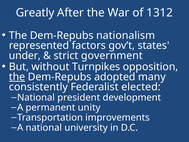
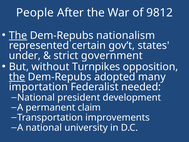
Greatly: Greatly -> People
1312: 1312 -> 9812
The at (18, 35) underline: none -> present
factors: factors -> certain
consistently: consistently -> importation
elected: elected -> needed
unity: unity -> claim
